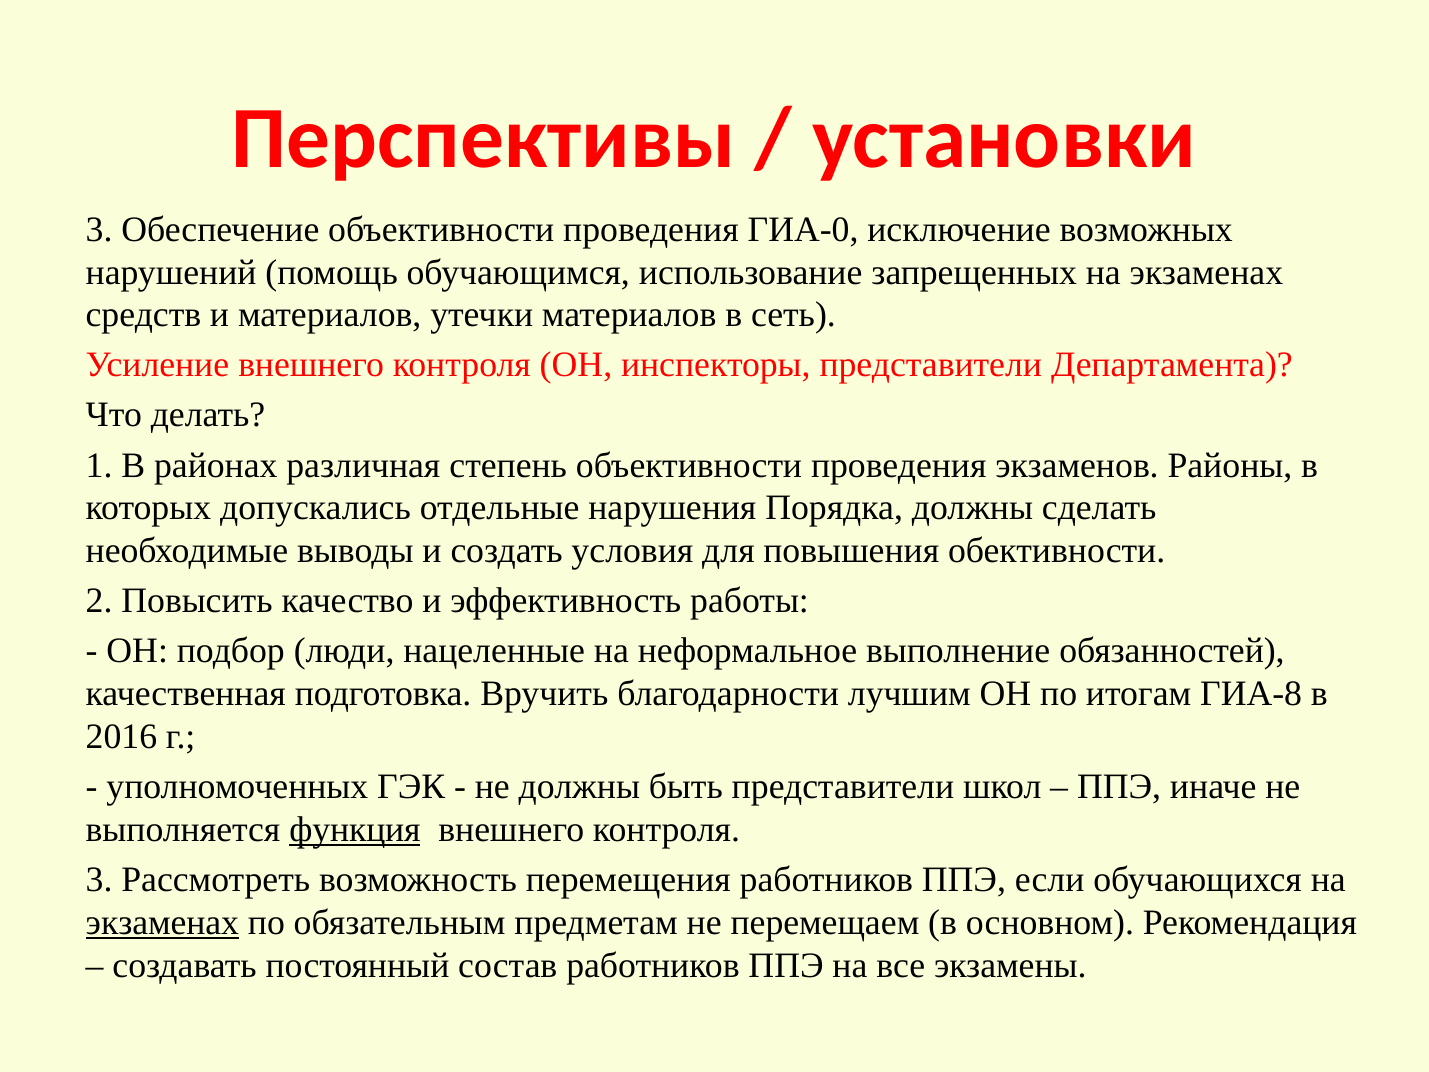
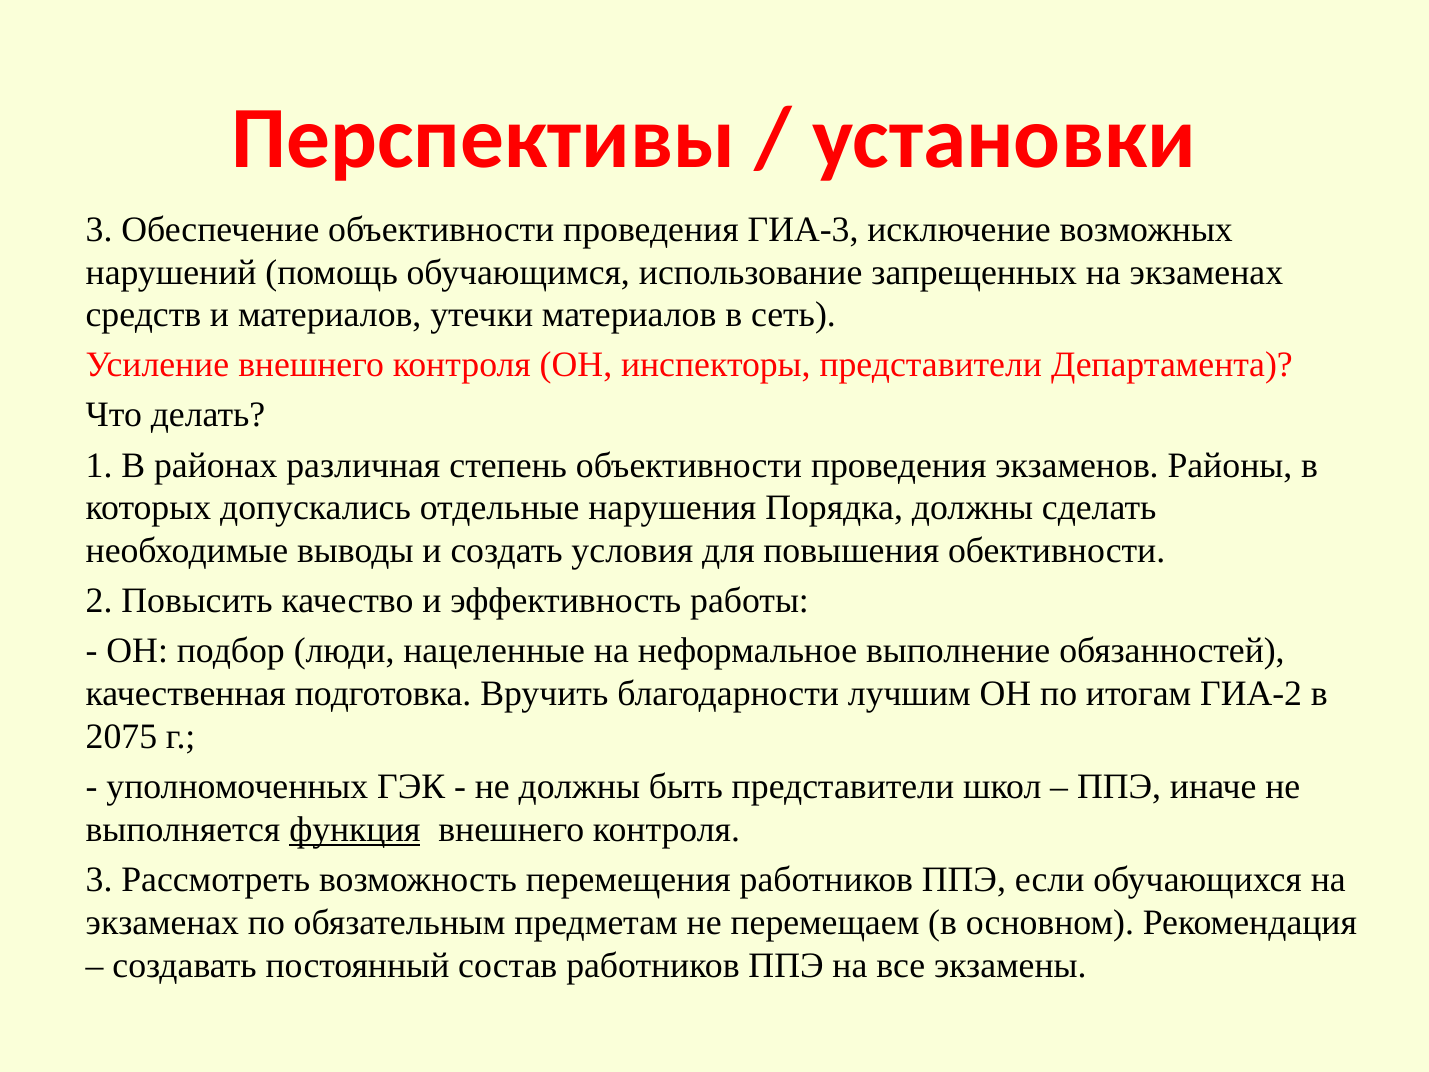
ГИА-0: ГИА-0 -> ГИА-3
ГИА-8: ГИА-8 -> ГИА-2
2016: 2016 -> 2075
экзаменах at (162, 922) underline: present -> none
